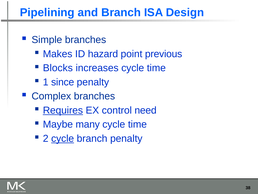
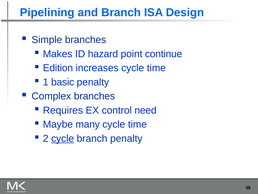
previous: previous -> continue
Blocks: Blocks -> Edition
since: since -> basic
Requires underline: present -> none
